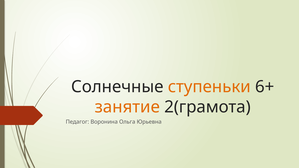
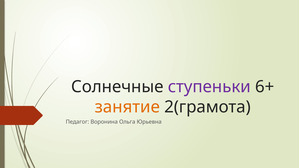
ступеньки colour: orange -> purple
